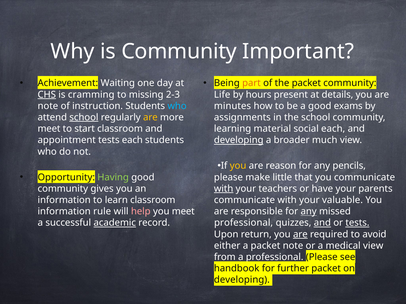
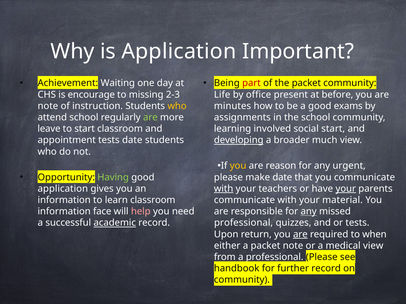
is Community: Community -> Application
part colour: orange -> red
CHS underline: present -> none
cramming: cramming -> encourage
hours: hours -> office
details: details -> before
who at (177, 106) colour: light blue -> yellow
school at (84, 118) underline: present -> none
are at (150, 118) colour: yellow -> light green
meet at (49, 129): meet -> leave
material: material -> involved
social each: each -> start
tests each: each -> date
pencils: pencils -> urgent
make little: little -> date
community at (63, 189): community -> application
your at (346, 189) underline: none -> present
valuable: valuable -> material
rule: rule -> face
you meet: meet -> need
and at (322, 223) underline: present -> none
tests at (357, 223) underline: present -> none
avoid: avoid -> when
further packet: packet -> record
developing at (242, 280): developing -> community
